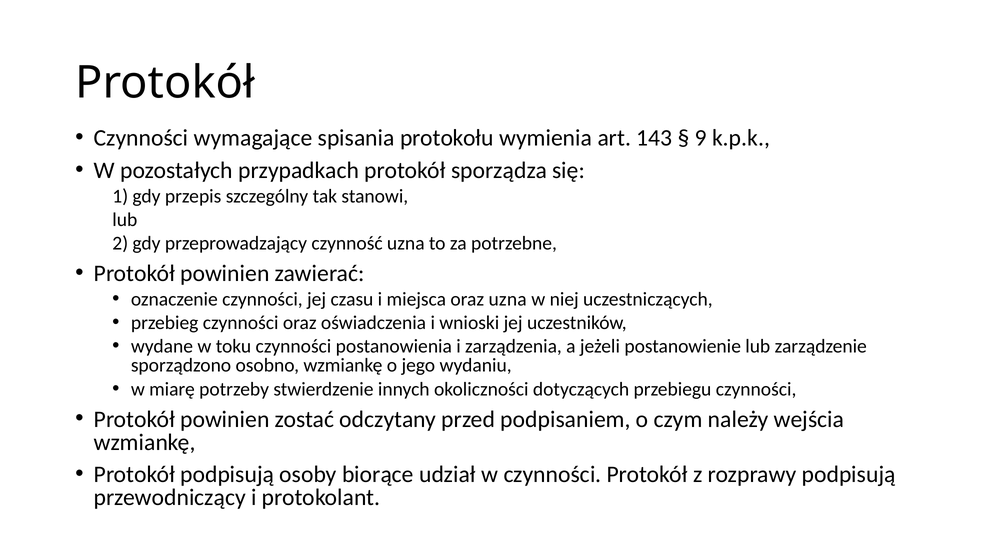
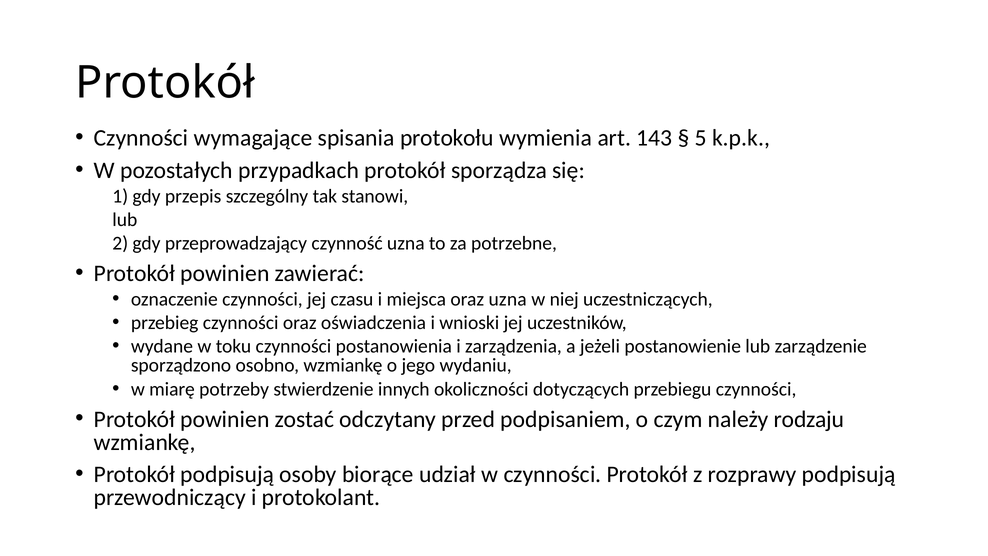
9: 9 -> 5
wejścia: wejścia -> rodzaju
